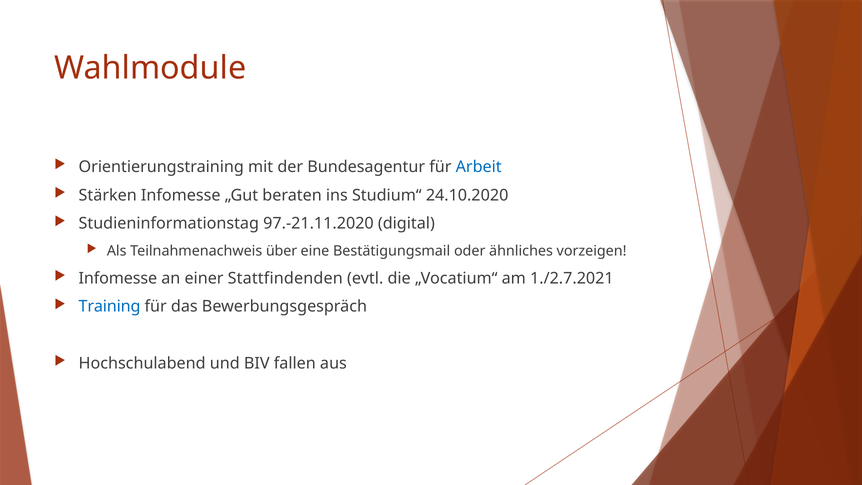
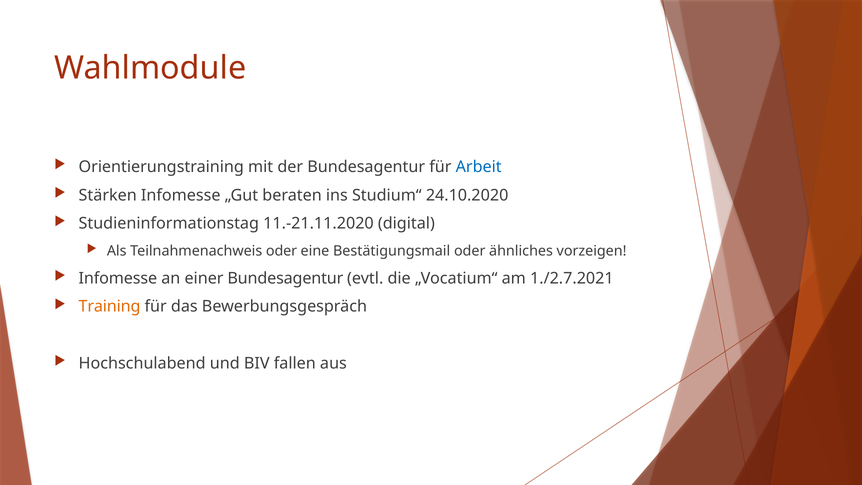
97.-21.11.2020: 97.-21.11.2020 -> 11.-21.11.2020
Teilnahmenachweis über: über -> oder
einer Stattfindenden: Stattfindenden -> Bundesagentur
Training colour: blue -> orange
